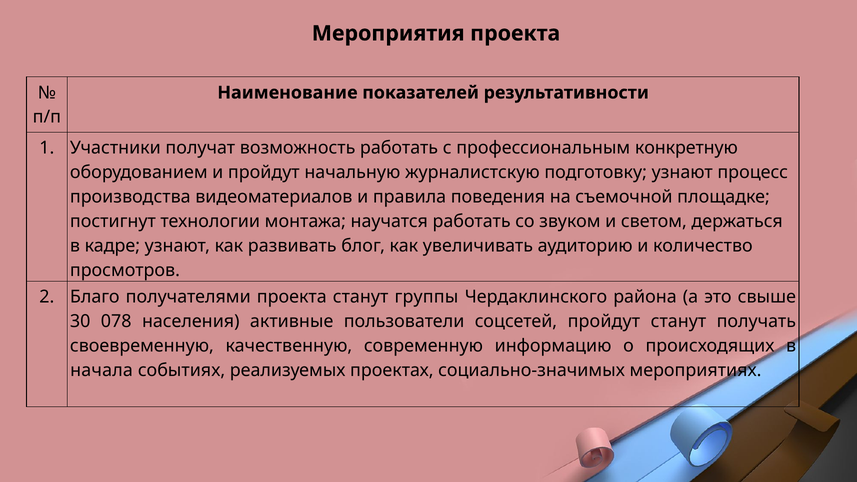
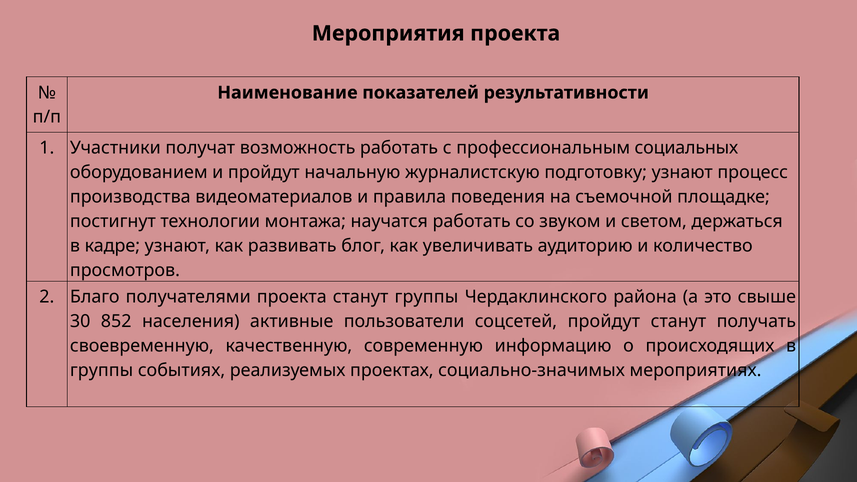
конкретную: конкретную -> социальных
078: 078 -> 852
начала at (102, 370): начала -> группы
